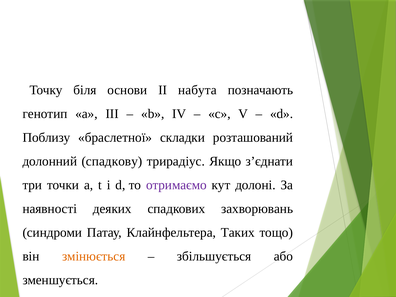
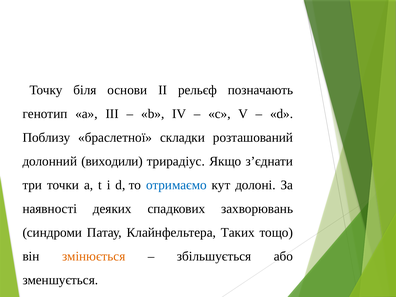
набута: набута -> рельєф
спадкову: спадкову -> виходили
отримаємо colour: purple -> blue
